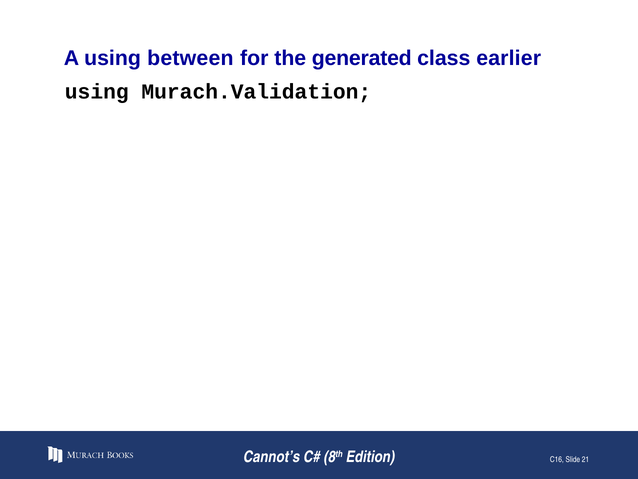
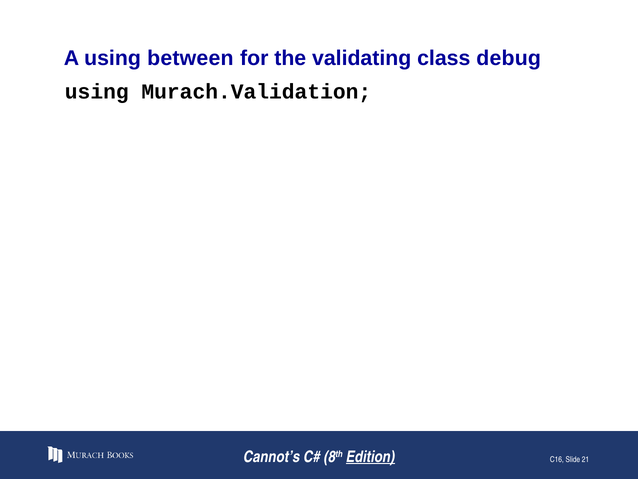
generated: generated -> validating
earlier: earlier -> debug
Edition underline: none -> present
